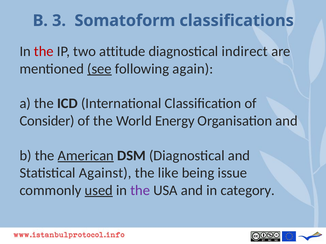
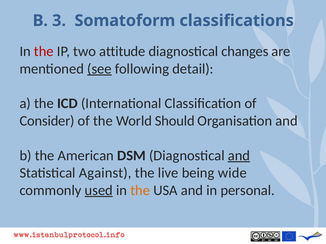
indirect: indirect -> changes
again: again -> detail
Energy: Energy -> Should
American underline: present -> none
and at (239, 156) underline: none -> present
like: like -> live
issue: issue -> wide
the at (140, 191) colour: purple -> orange
category: category -> personal
